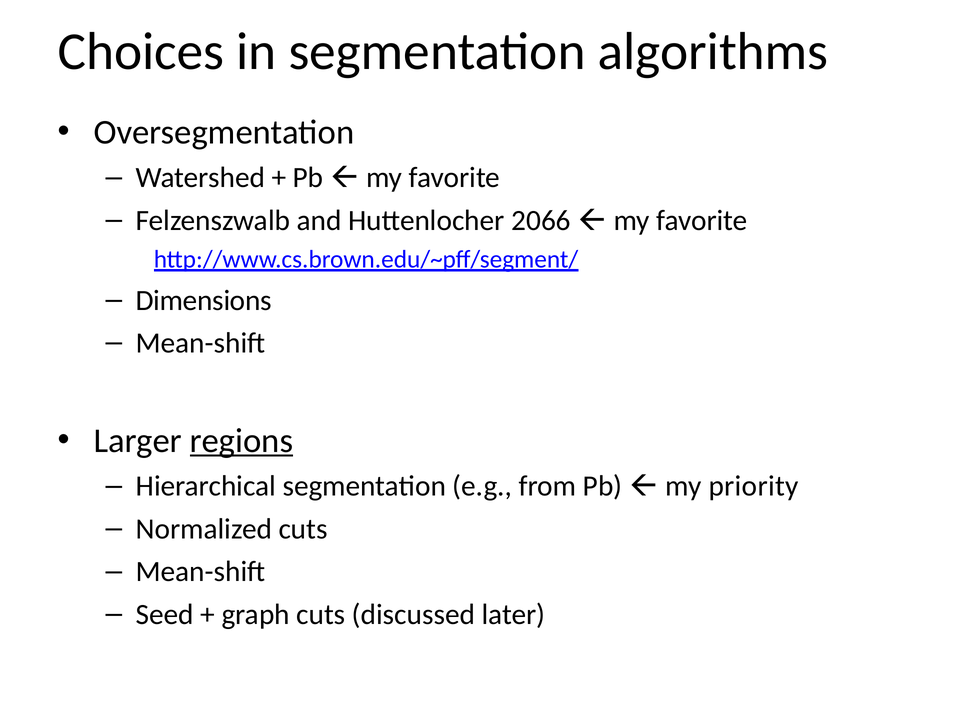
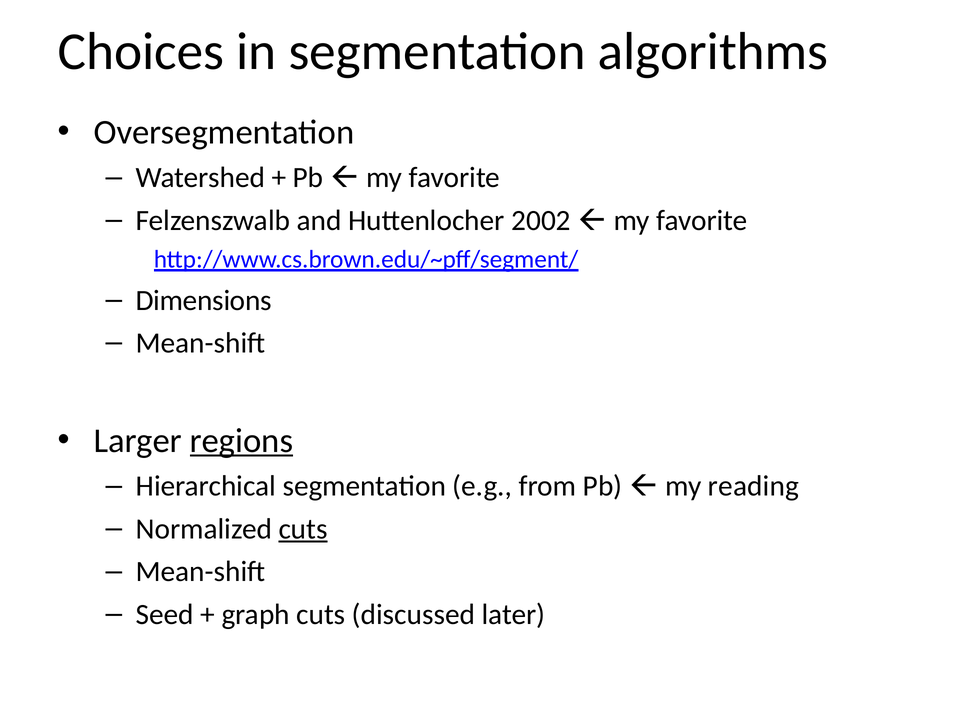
2066: 2066 -> 2002
priority: priority -> reading
cuts at (303, 529) underline: none -> present
